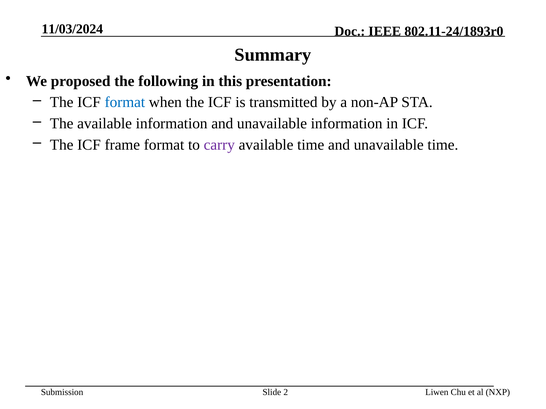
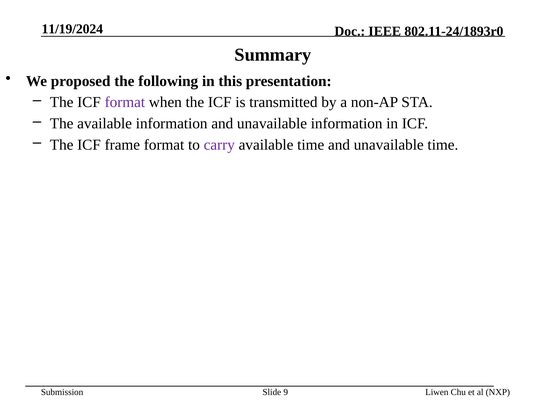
11/03/2024: 11/03/2024 -> 11/19/2024
format at (125, 102) colour: blue -> purple
2: 2 -> 9
